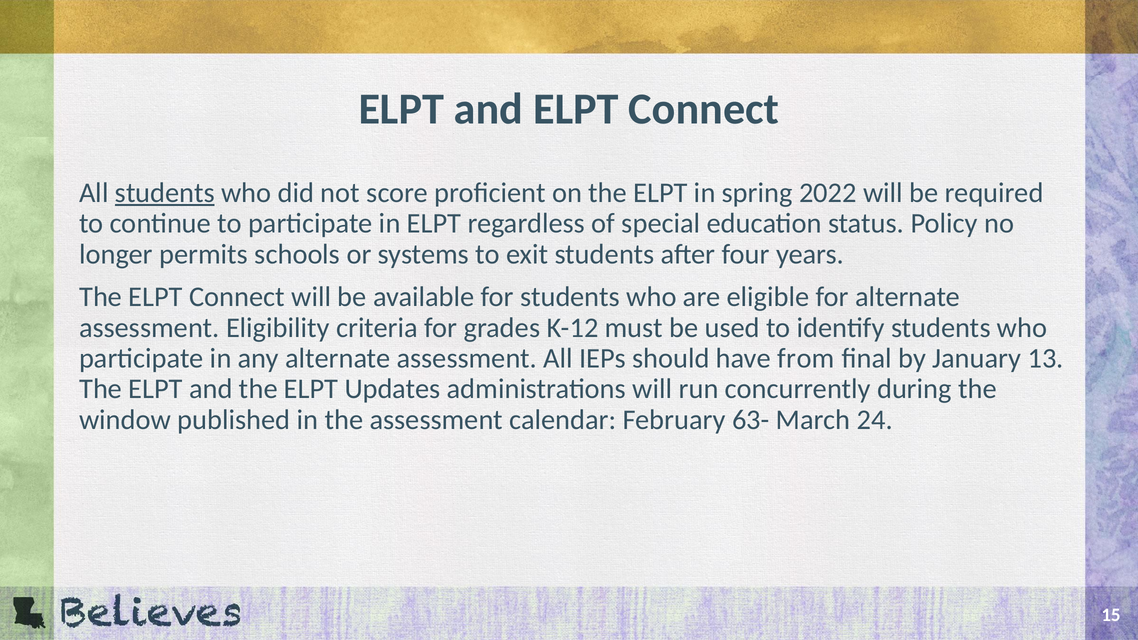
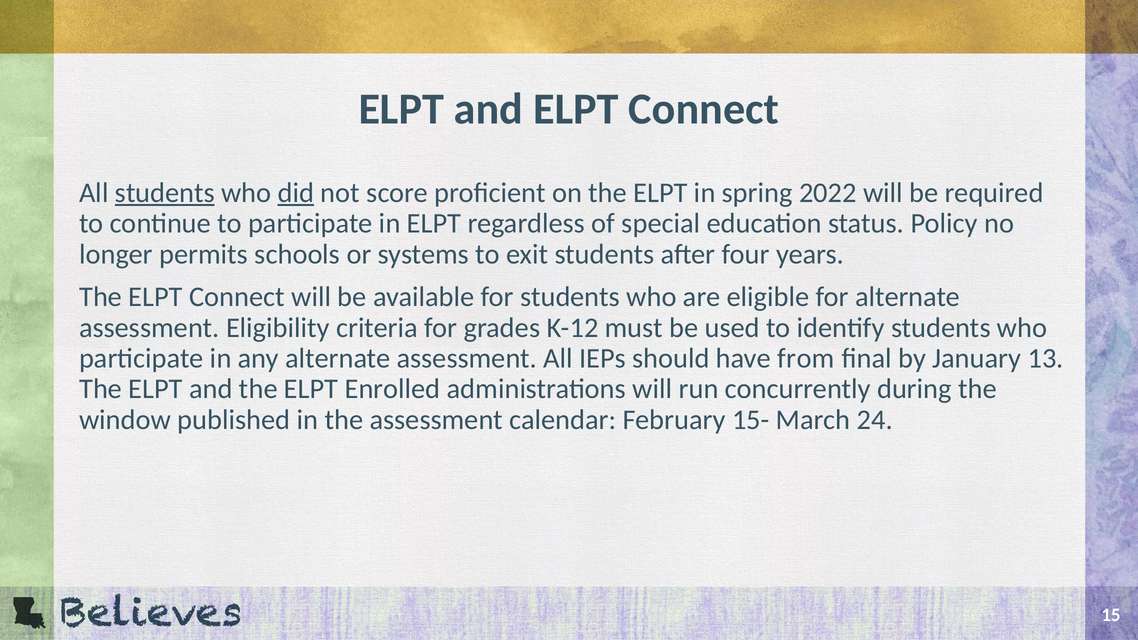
did underline: none -> present
Updates: Updates -> Enrolled
63-: 63- -> 15-
